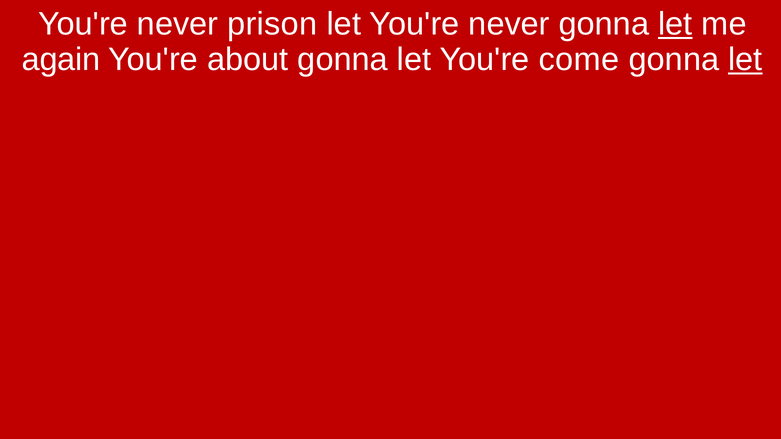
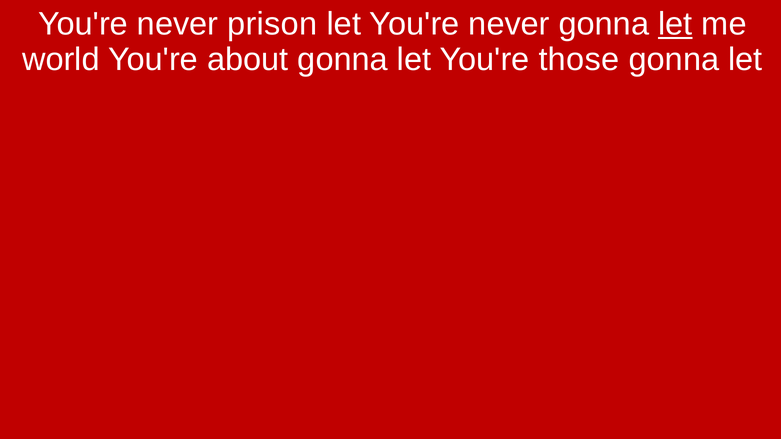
again: again -> world
come: come -> those
let at (745, 59) underline: present -> none
